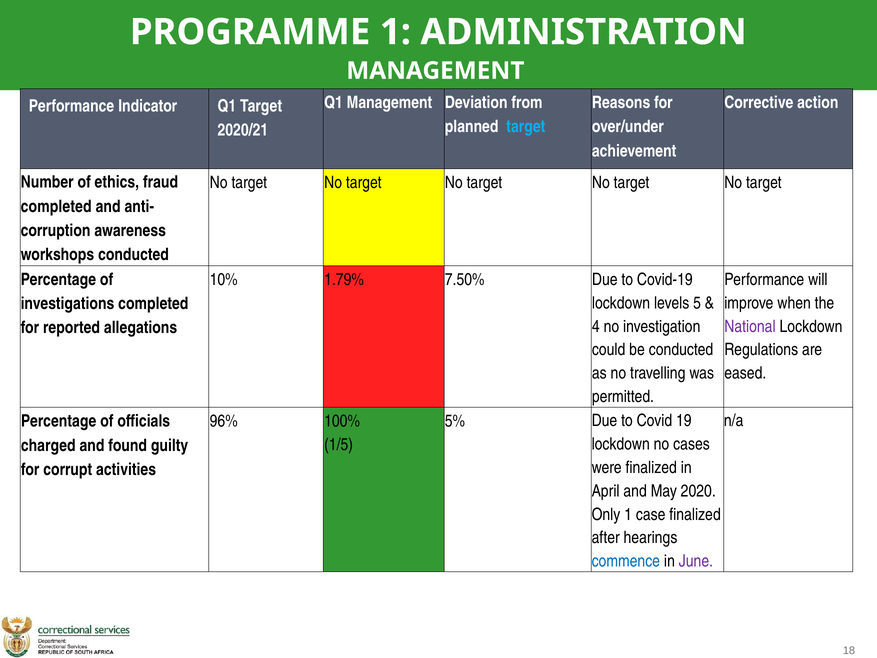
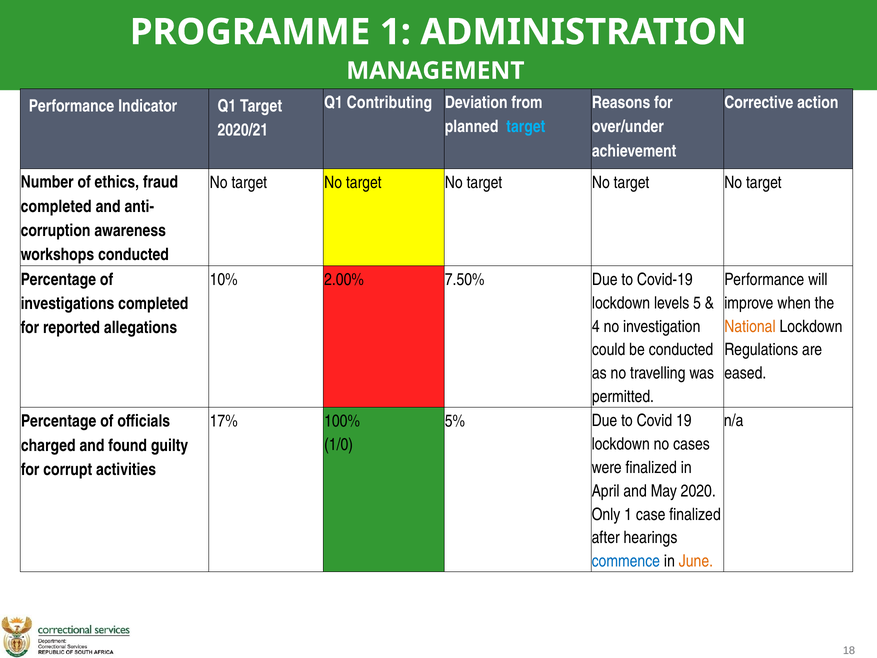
Q1 Management: Management -> Contributing
1.79%: 1.79% -> 2.00%
National colour: purple -> orange
96%: 96% -> 17%
1/5: 1/5 -> 1/0
June colour: purple -> orange
